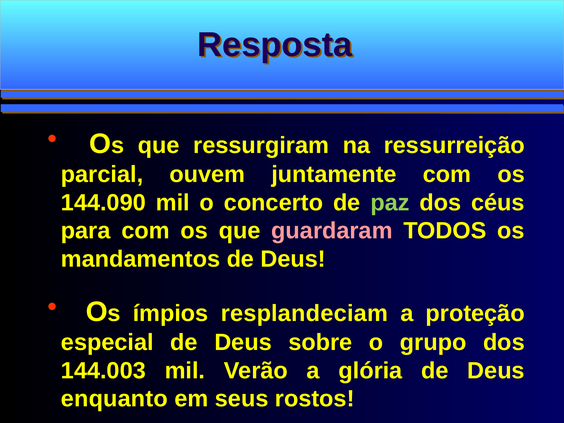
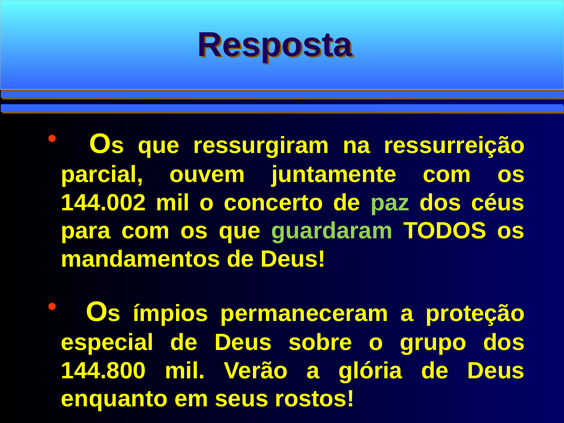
144.090: 144.090 -> 144.002
guardaram colour: pink -> light green
resplandeciam: resplandeciam -> permaneceram
144.003: 144.003 -> 144.800
